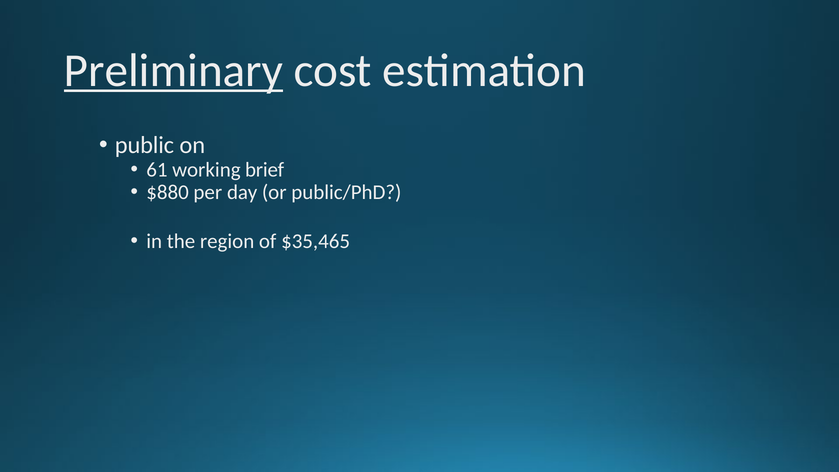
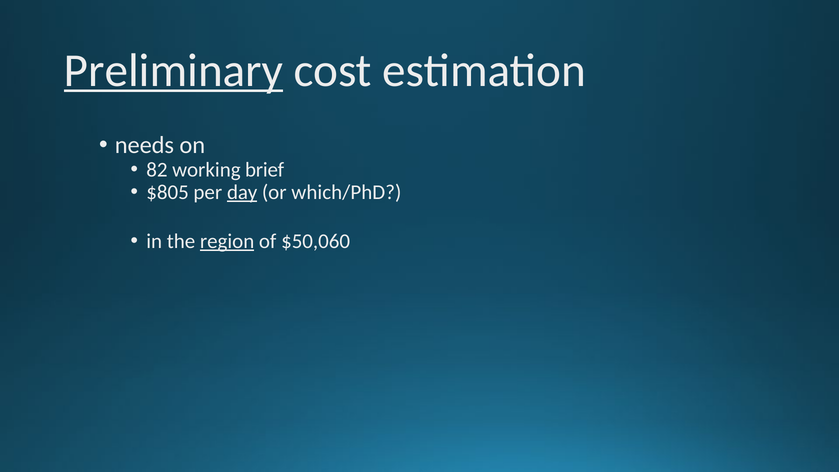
public: public -> needs
61: 61 -> 82
$880: $880 -> $805
day underline: none -> present
public/PhD: public/PhD -> which/PhD
region underline: none -> present
$35,465: $35,465 -> $50,060
